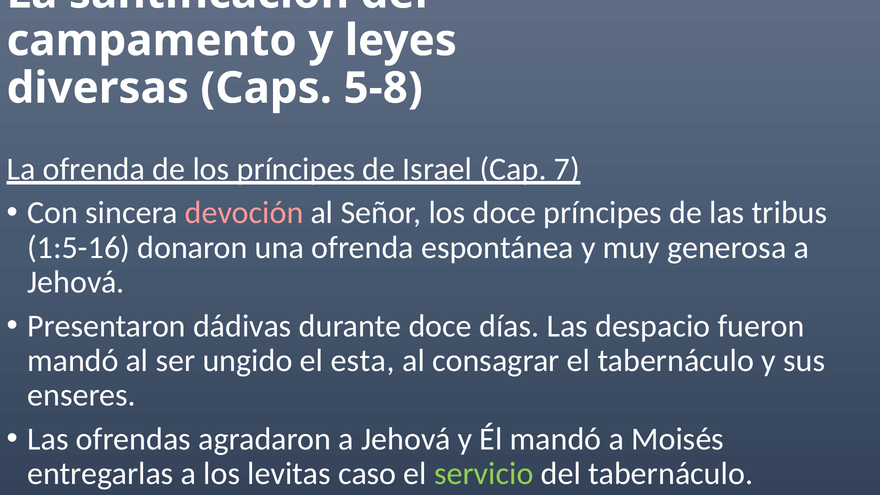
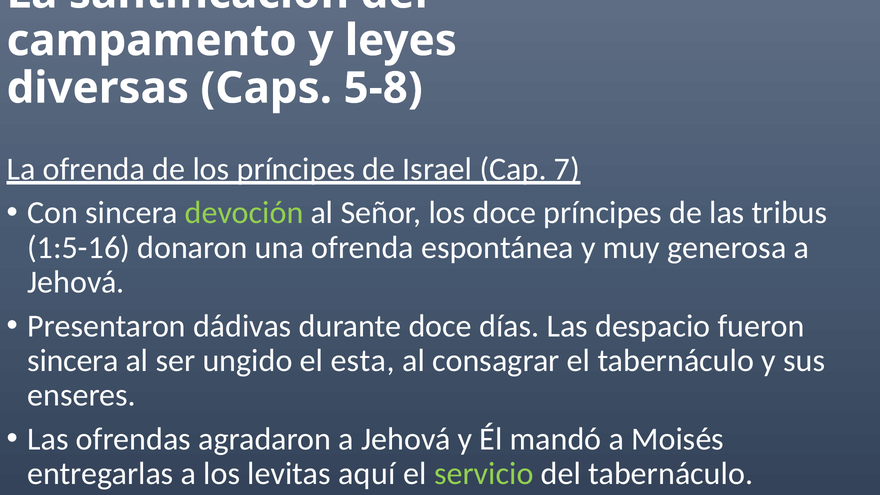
devoción colour: pink -> light green
mandó at (73, 361): mandó -> sincera
caso: caso -> aquí
